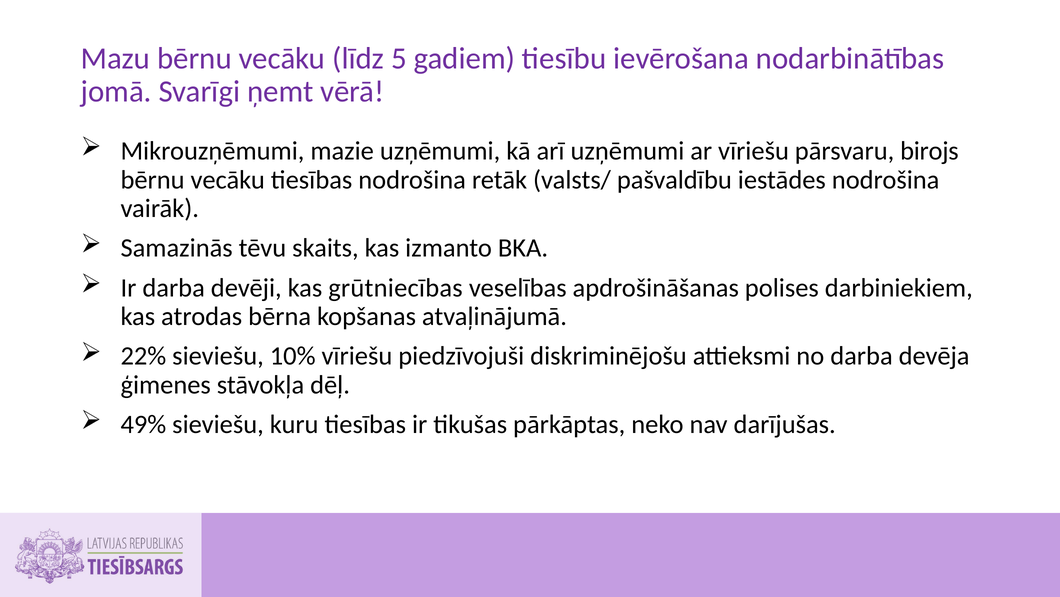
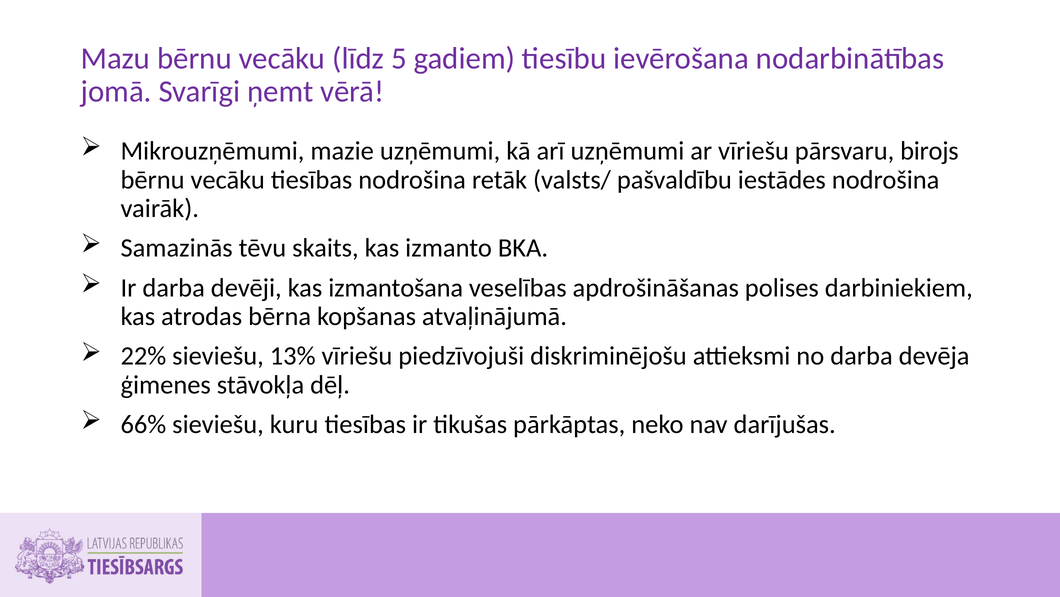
grūtniecības: grūtniecības -> izmantošana
10%: 10% -> 13%
49%: 49% -> 66%
